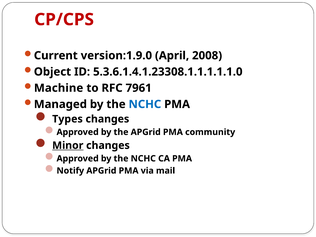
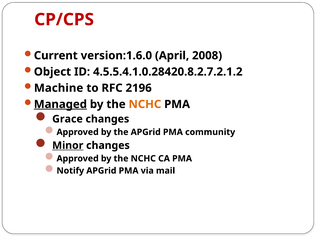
version:1.9.0: version:1.9.0 -> version:1.6.0
5.3.6.1.4.1.23308.1.1.1.1.1.0: 5.3.6.1.4.1.23308.1.1.1.1.1.0 -> 4.5.5.4.1.0.28420.8.2.7.2.1.2
7961: 7961 -> 2196
Managed underline: none -> present
NCHC at (145, 104) colour: blue -> orange
Types: Types -> Grace
